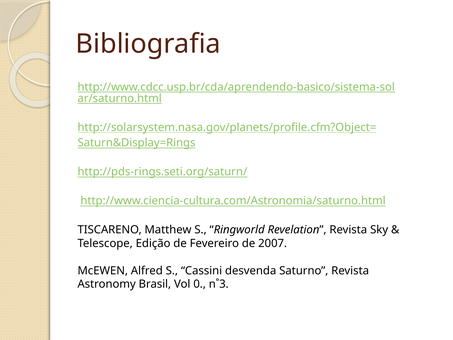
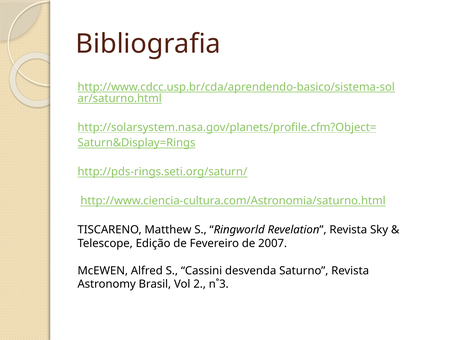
0: 0 -> 2
